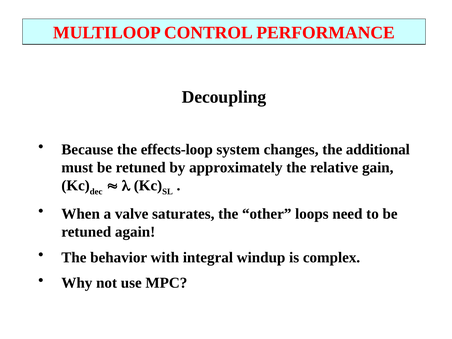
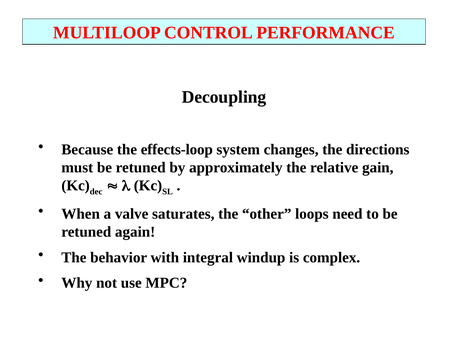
additional: additional -> directions
